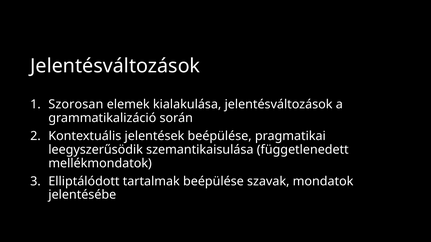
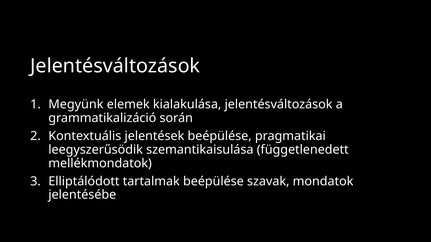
Szorosan: Szorosan -> Megyünk
